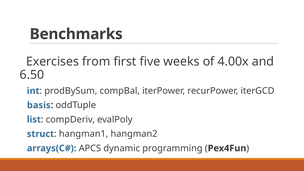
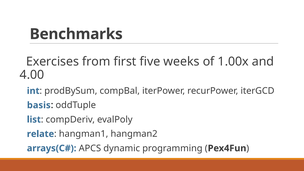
4.00x: 4.00x -> 1.00x
6.50: 6.50 -> 4.00
struct: struct -> relate
